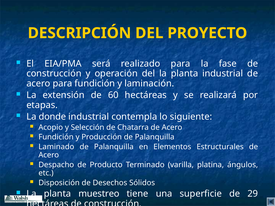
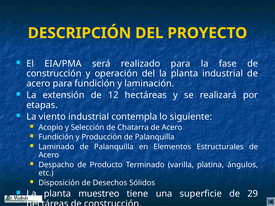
60: 60 -> 12
donde: donde -> viento
